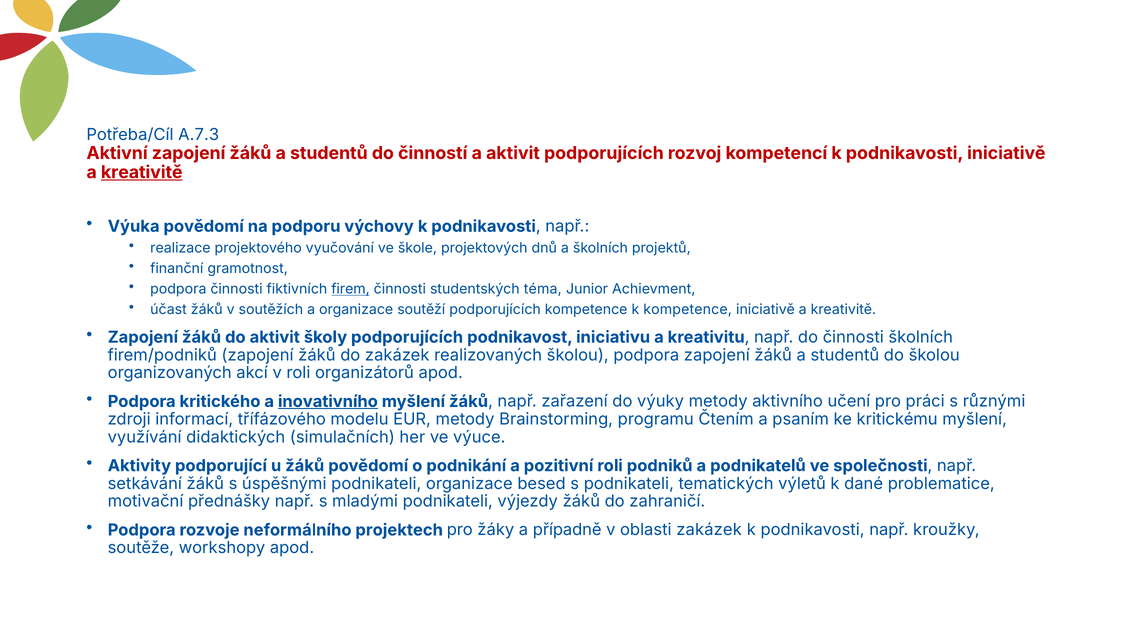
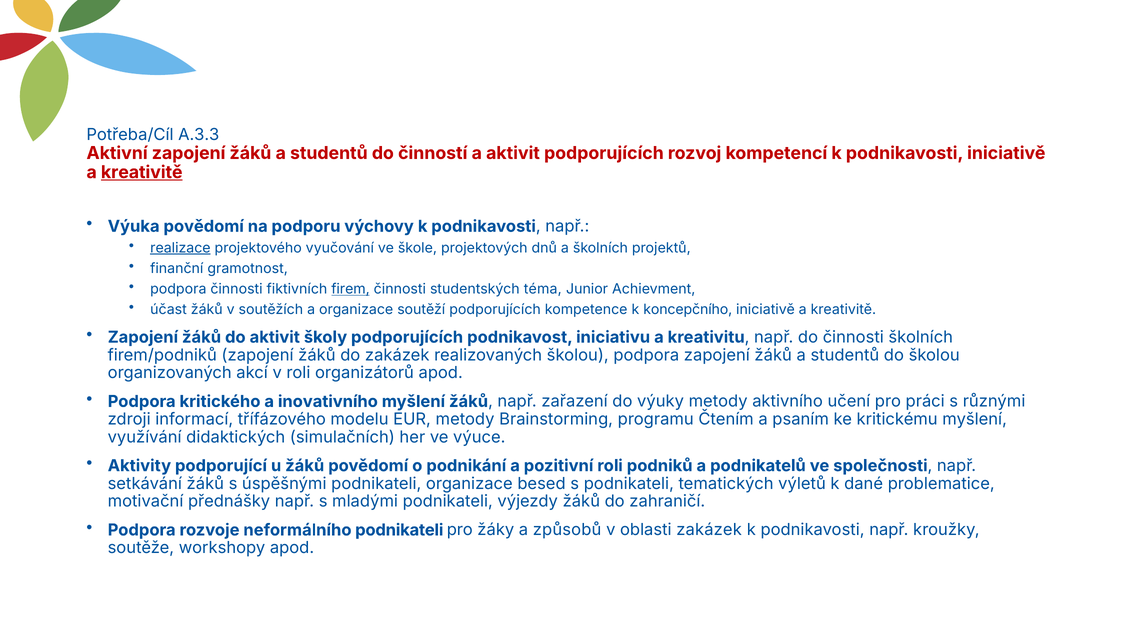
A.7.3: A.7.3 -> A.3.3
realizace underline: none -> present
k kompetence: kompetence -> koncepčního
inovativního underline: present -> none
neformálního projektech: projektech -> podnikateli
případně: případně -> způsobů
